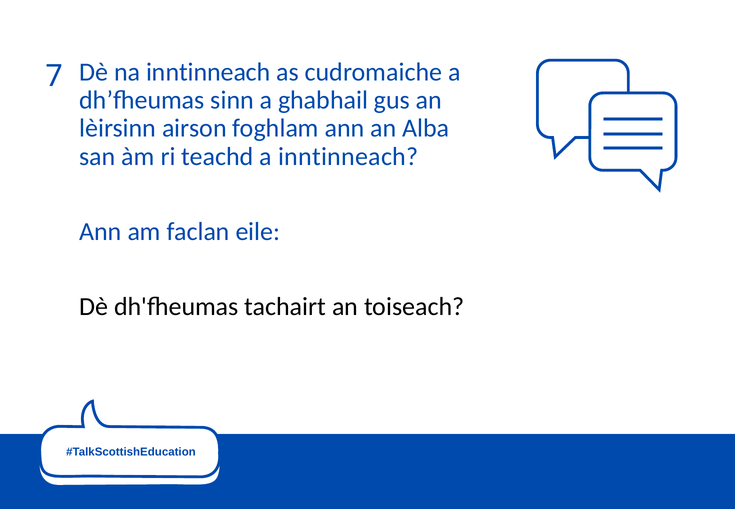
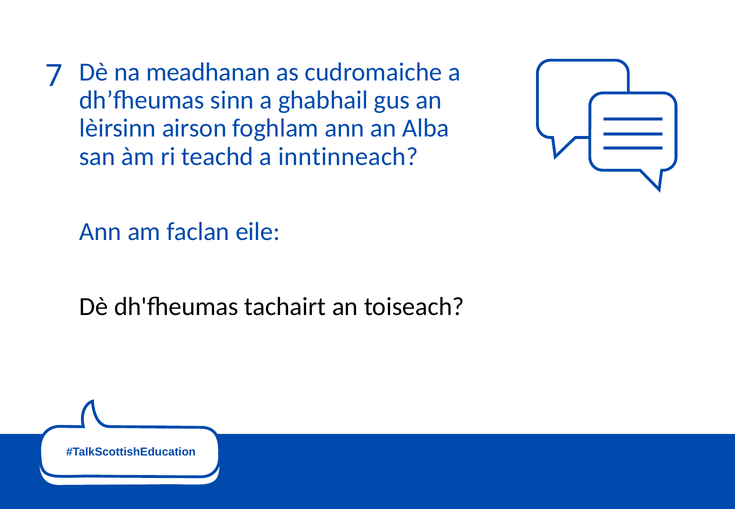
na inntinneach: inntinneach -> meadhanan
